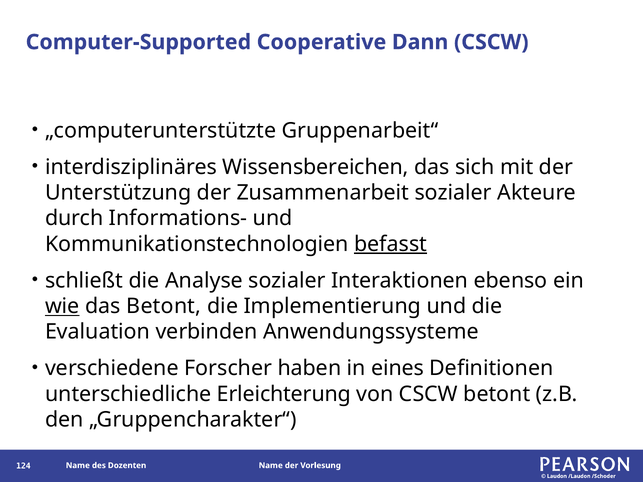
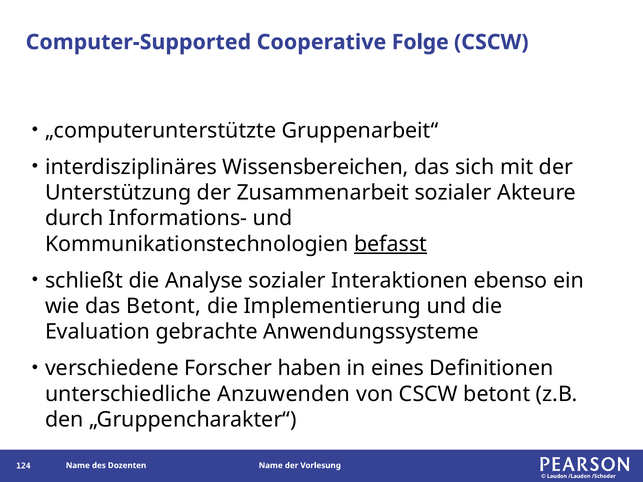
Dann: Dann -> Folge
wie underline: present -> none
verbinden: verbinden -> gebrachte
Erleichterung: Erleichterung -> Anzuwenden
